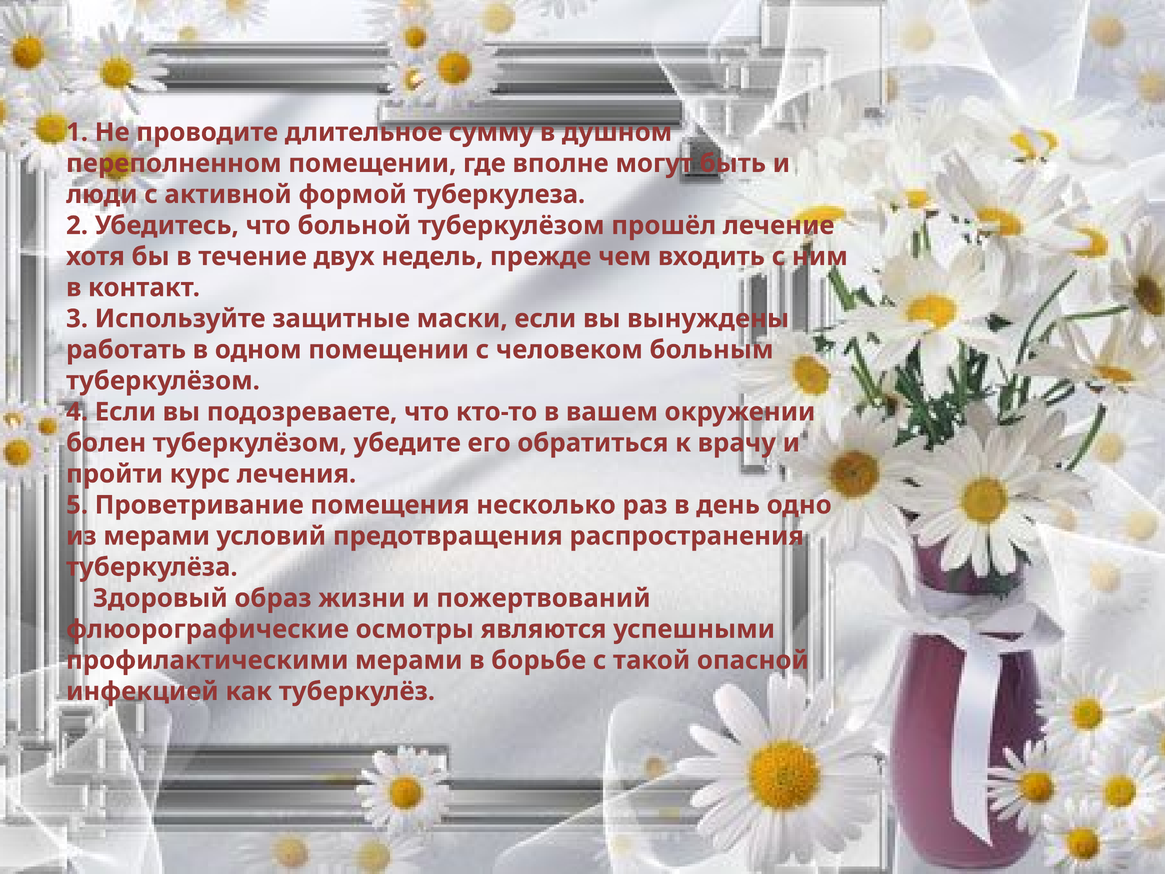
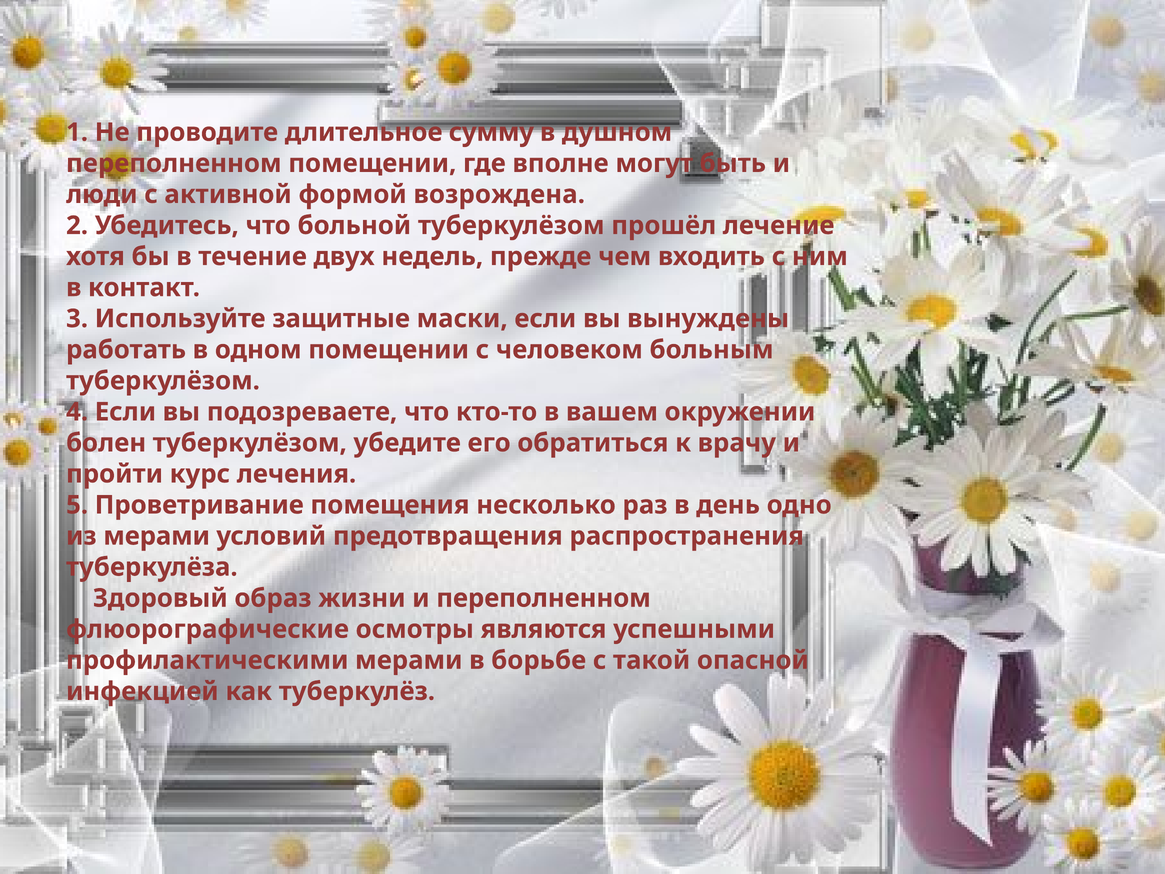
туберкулеза: туберкулеза -> возрождена
и пожертвований: пожертвований -> переполненном
